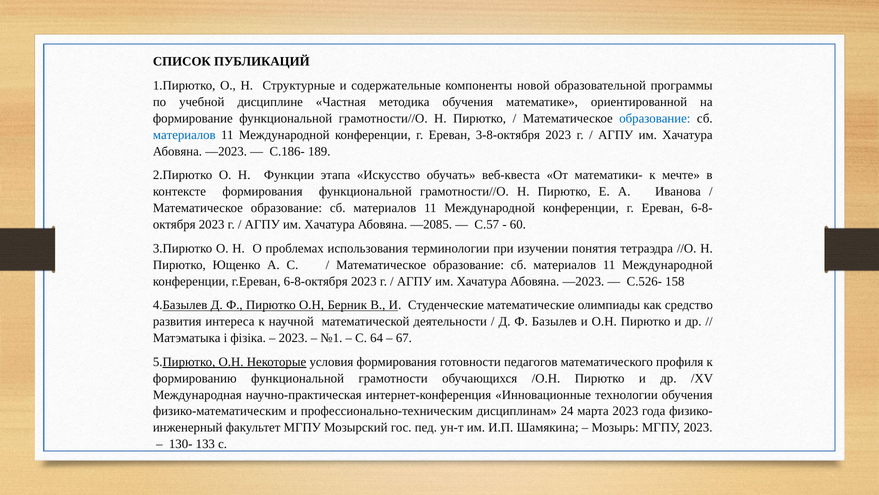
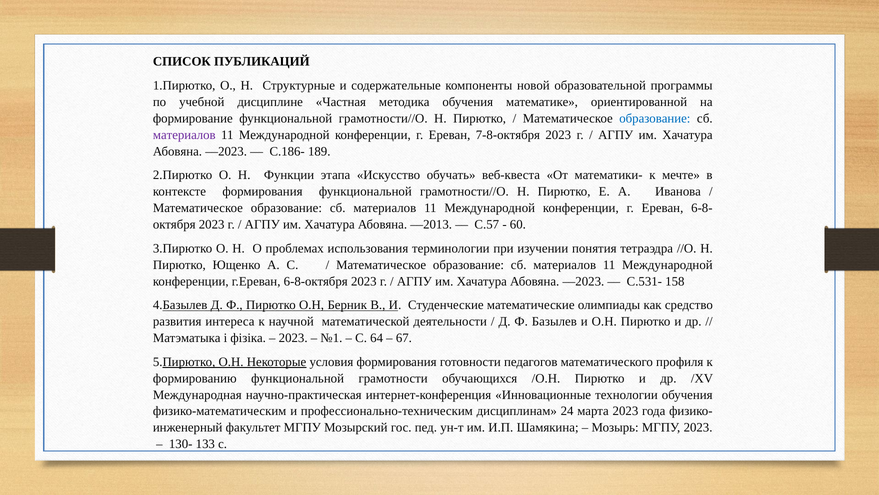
материалов at (184, 135) colour: blue -> purple
3-8-октября: 3-8-октября -> 7-8-октября
––2085: ––2085 -> ––2013
С.526-: С.526- -> С.531-
